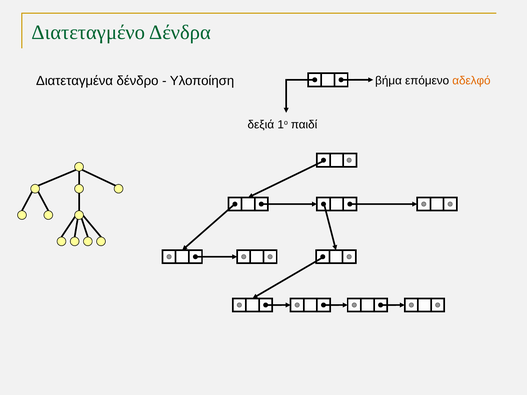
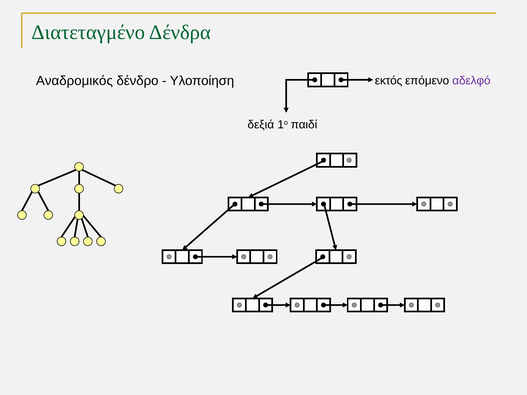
Διατεταγμένα: Διατεταγμένα -> Αναδρομικός
βήμα: βήμα -> εκτός
αδελφό colour: orange -> purple
